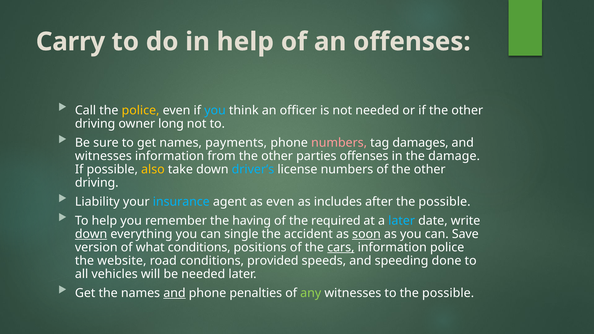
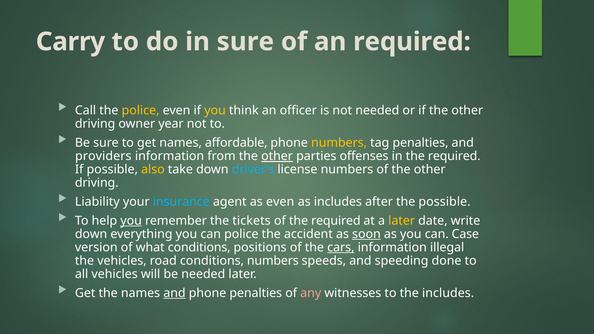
in help: help -> sure
an offenses: offenses -> required
you at (215, 111) colour: light blue -> yellow
long: long -> year
payments: payments -> affordable
numbers at (339, 143) colour: pink -> yellow
tag damages: damages -> penalties
witnesses at (103, 156): witnesses -> providers
other at (277, 156) underline: none -> present
in the damage: damage -> required
you at (131, 221) underline: none -> present
having: having -> tickets
later at (402, 221) colour: light blue -> yellow
down at (91, 234) underline: present -> none
can single: single -> police
Save: Save -> Case
information police: police -> illegal
the website: website -> vehicles
conditions provided: provided -> numbers
any colour: light green -> pink
to the possible: possible -> includes
